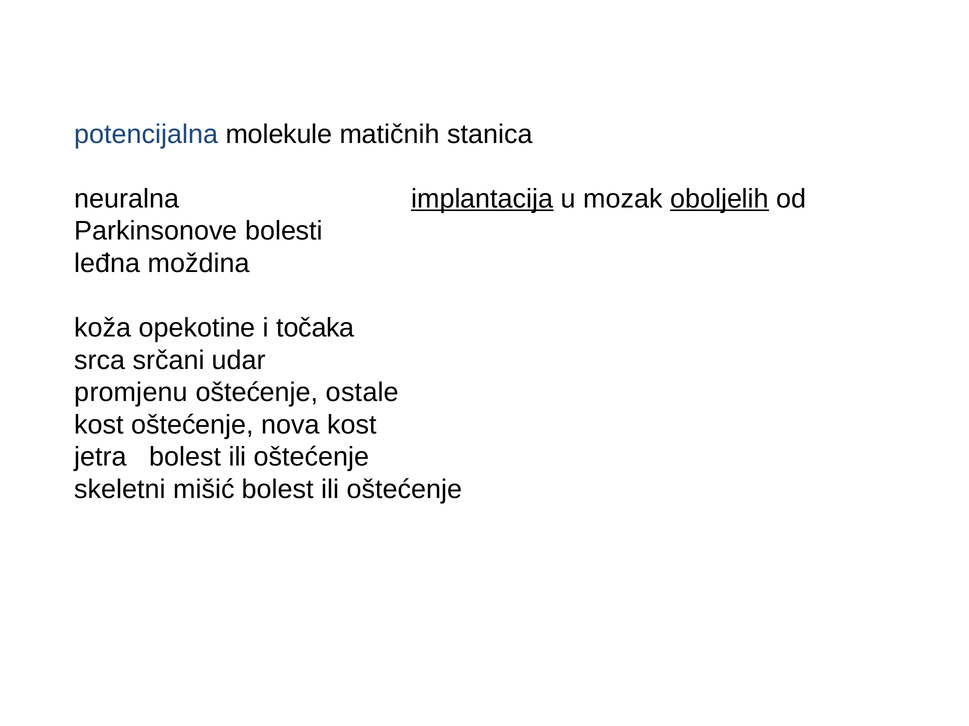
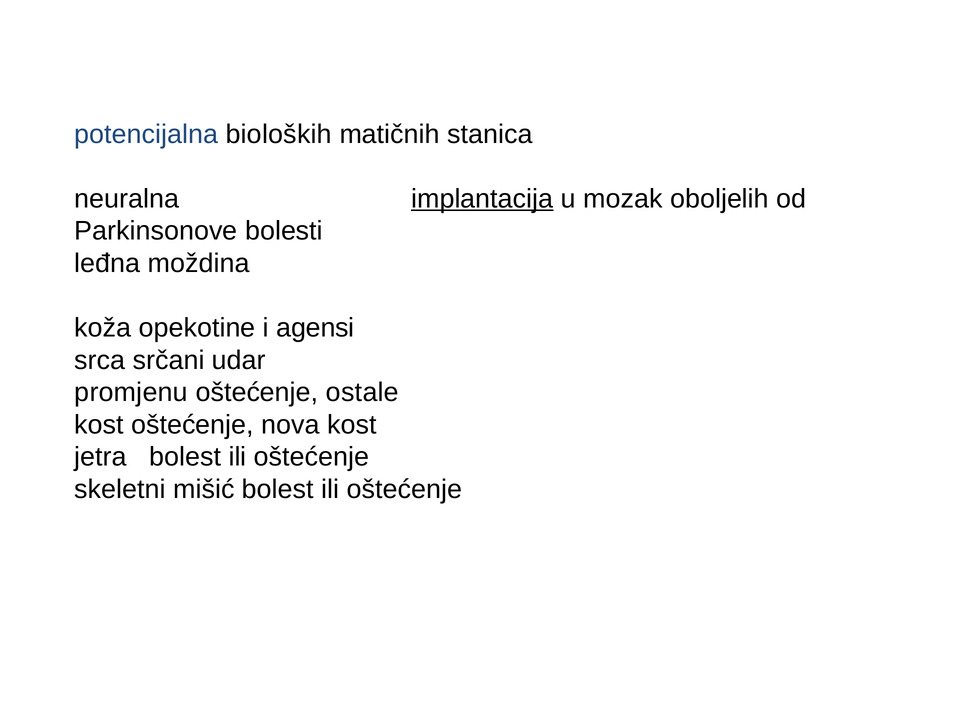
molekule: molekule -> bioloških
oboljelih underline: present -> none
točaka: točaka -> agensi
